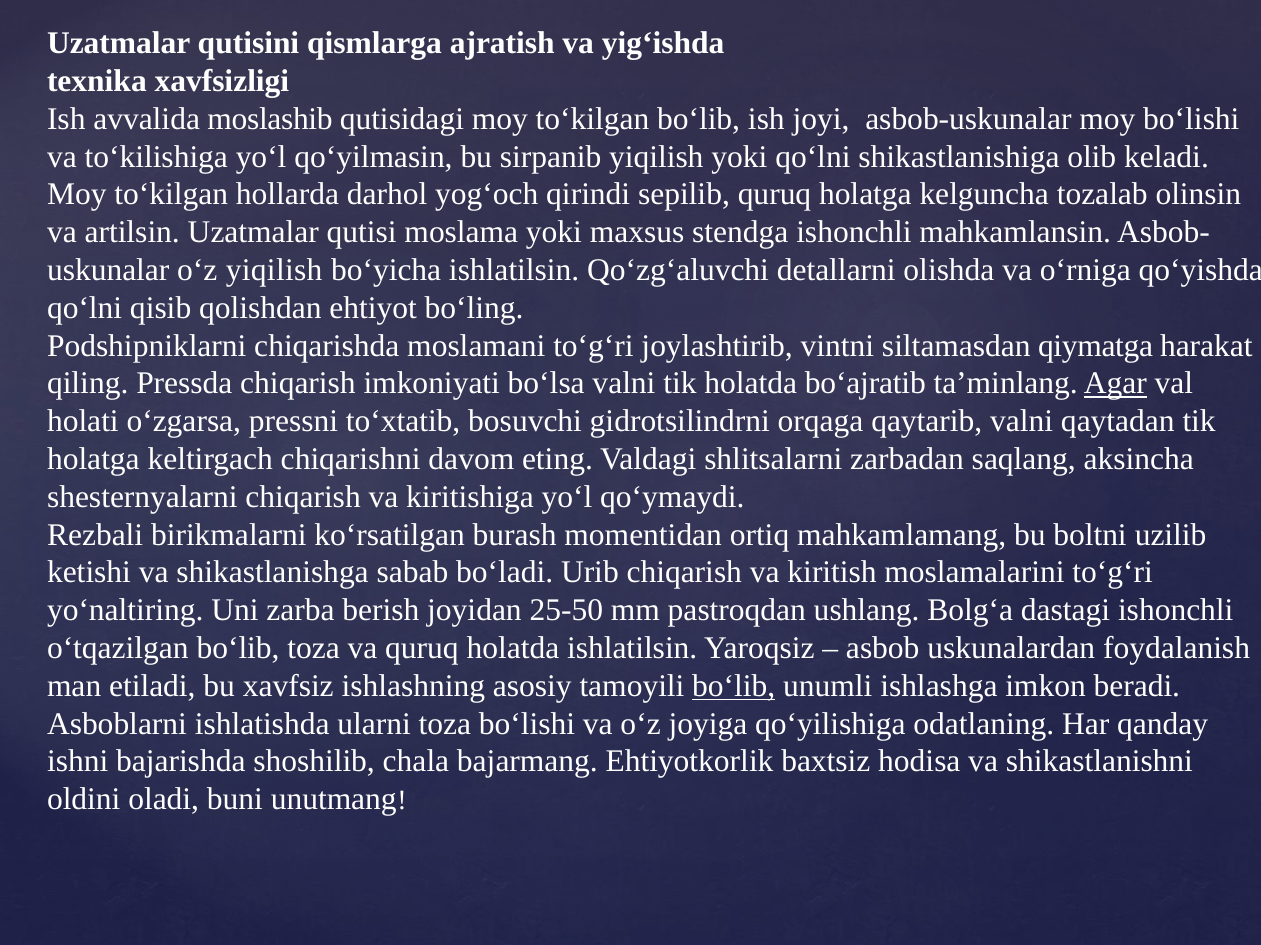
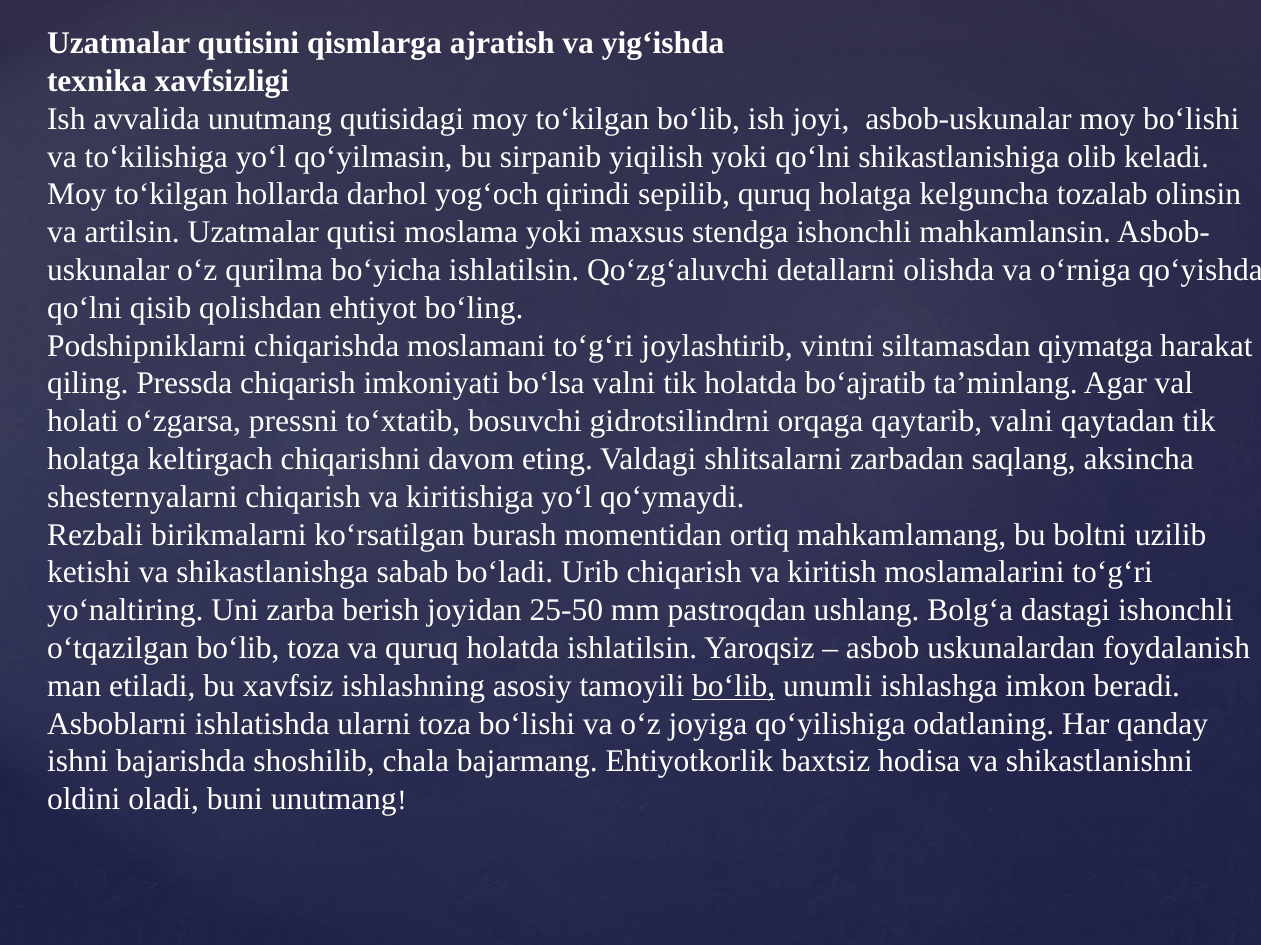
avvalida moslashib: moslashib -> unutmang
o‘z yiqilish: yiqilish -> qurilma
Agar underline: present -> none
